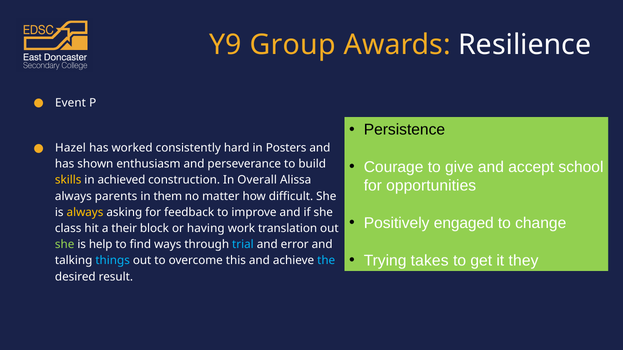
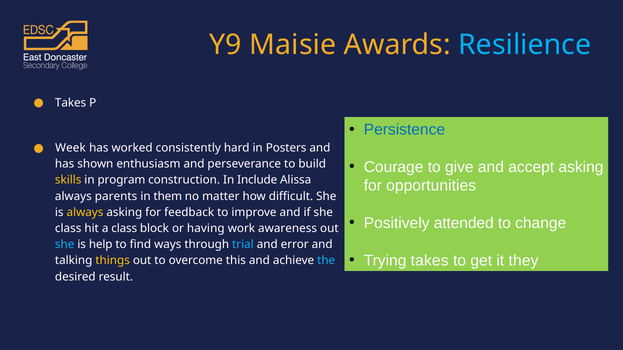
Group: Group -> Maisie
Resilience colour: white -> light blue
Event at (70, 103): Event -> Takes
Persistence colour: black -> blue
Hazel: Hazel -> Week
accept school: school -> asking
achieved: achieved -> program
Overall: Overall -> Include
engaged: engaged -> attended
a their: their -> class
translation: translation -> awareness
she at (65, 245) colour: light green -> light blue
things colour: light blue -> yellow
